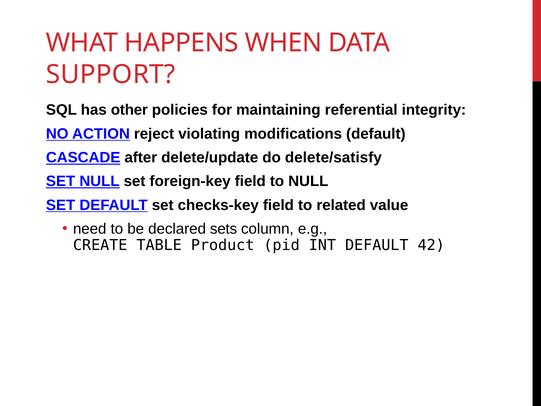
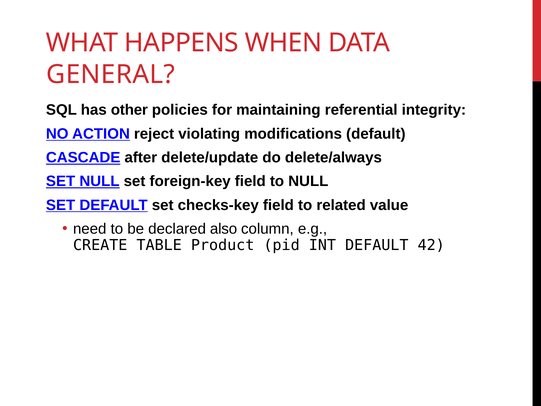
SUPPORT: SUPPORT -> GENERAL
delete/satisfy: delete/satisfy -> delete/always
sets: sets -> also
